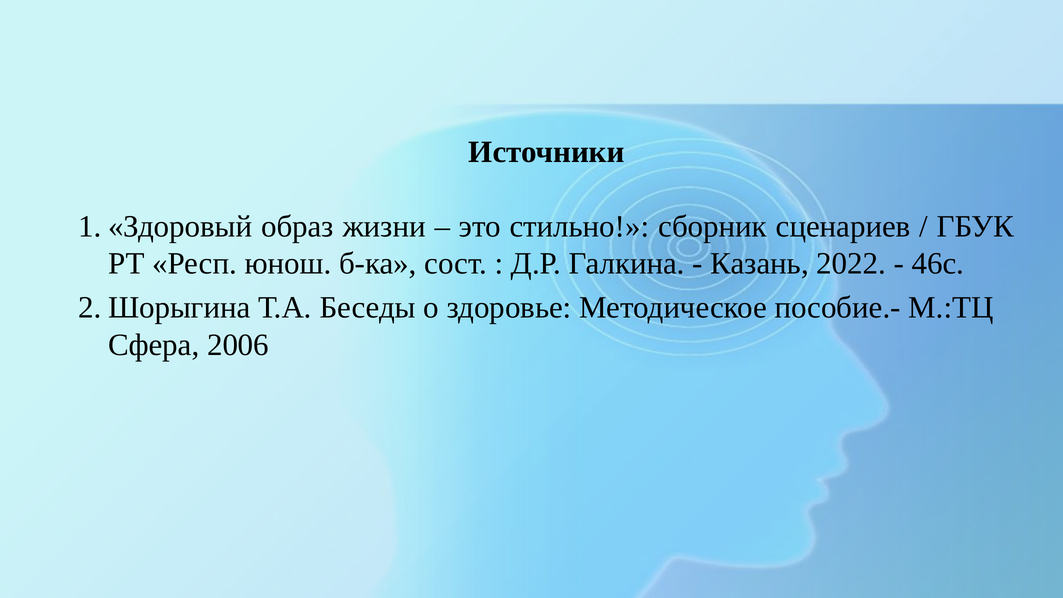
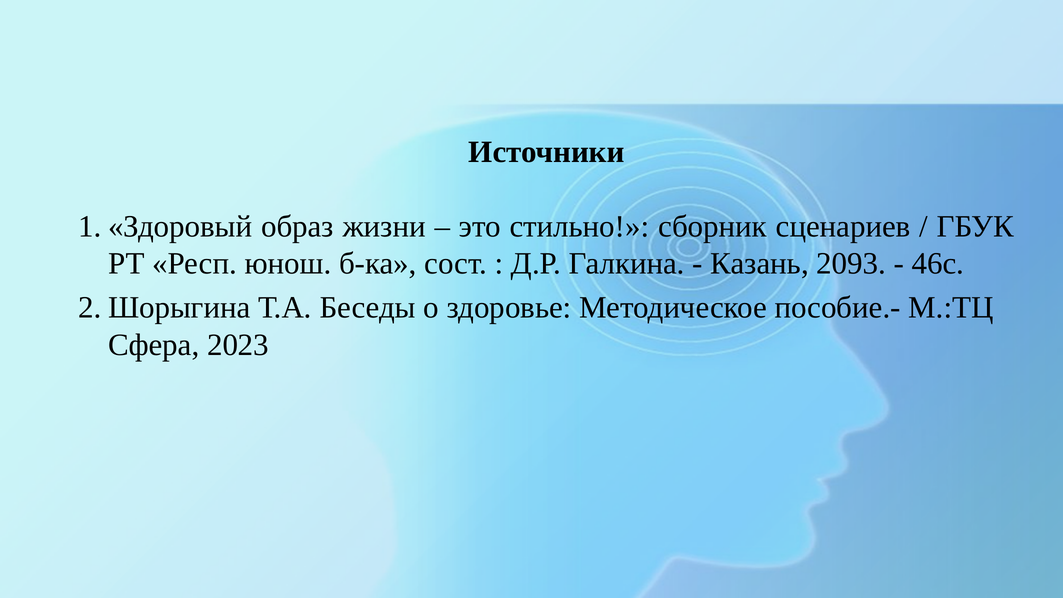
2022: 2022 -> 2093
2006: 2006 -> 2023
